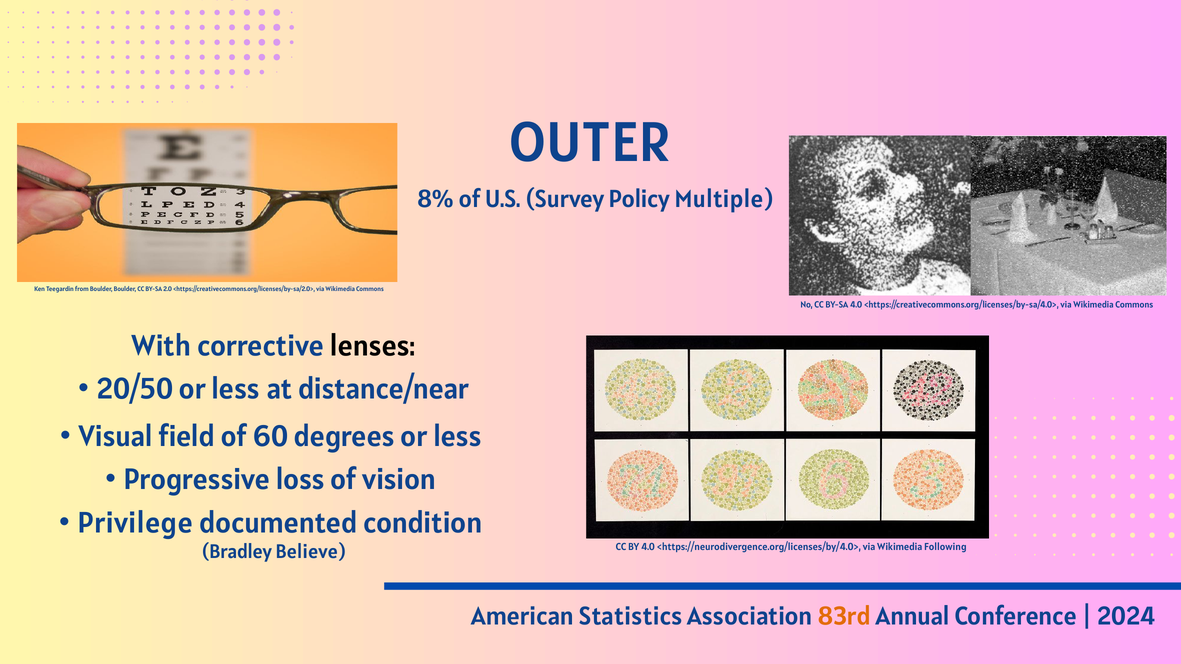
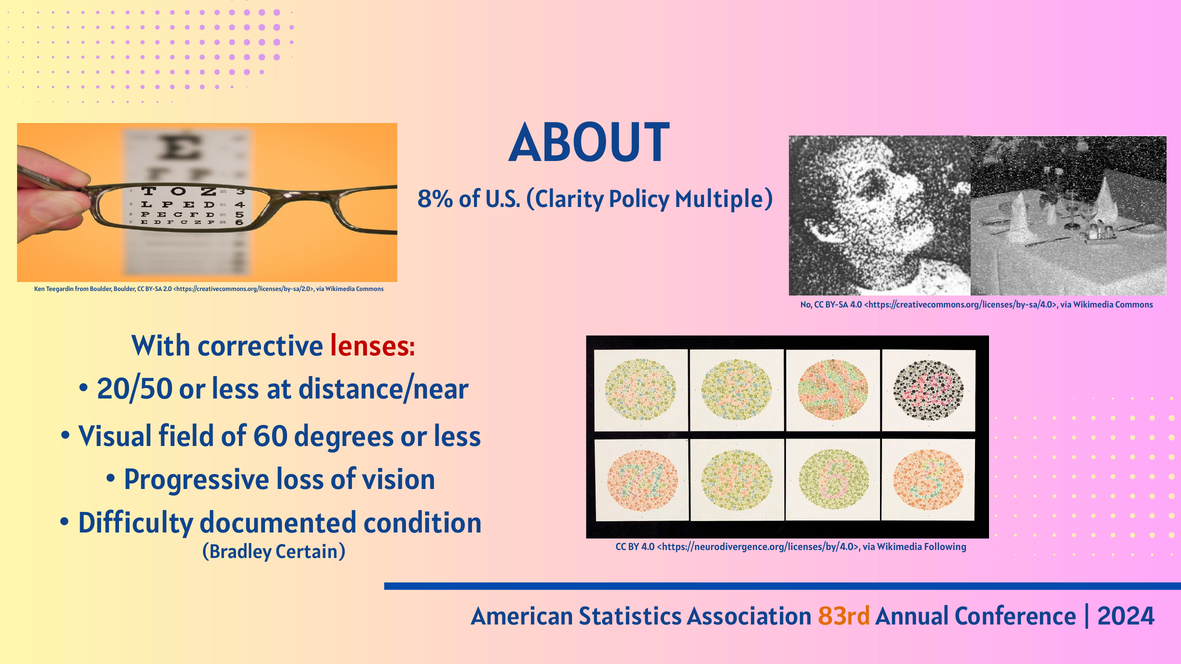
OUTER: OUTER -> ABOUT
Survey: Survey -> Clarity
lenses colour: black -> red
Privilege: Privilege -> Difficulty
Believe: Believe -> Certain
